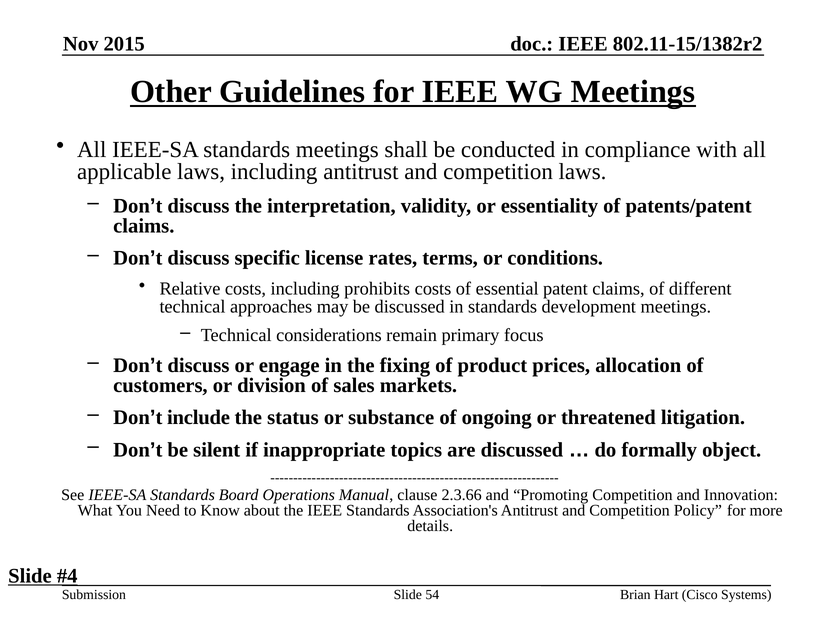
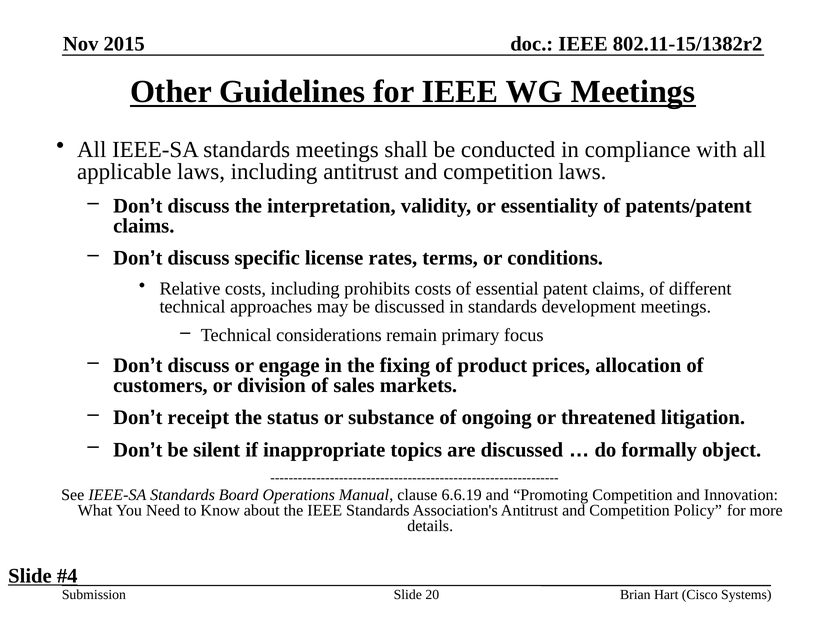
include: include -> receipt
2.3.66: 2.3.66 -> 6.6.19
54: 54 -> 20
